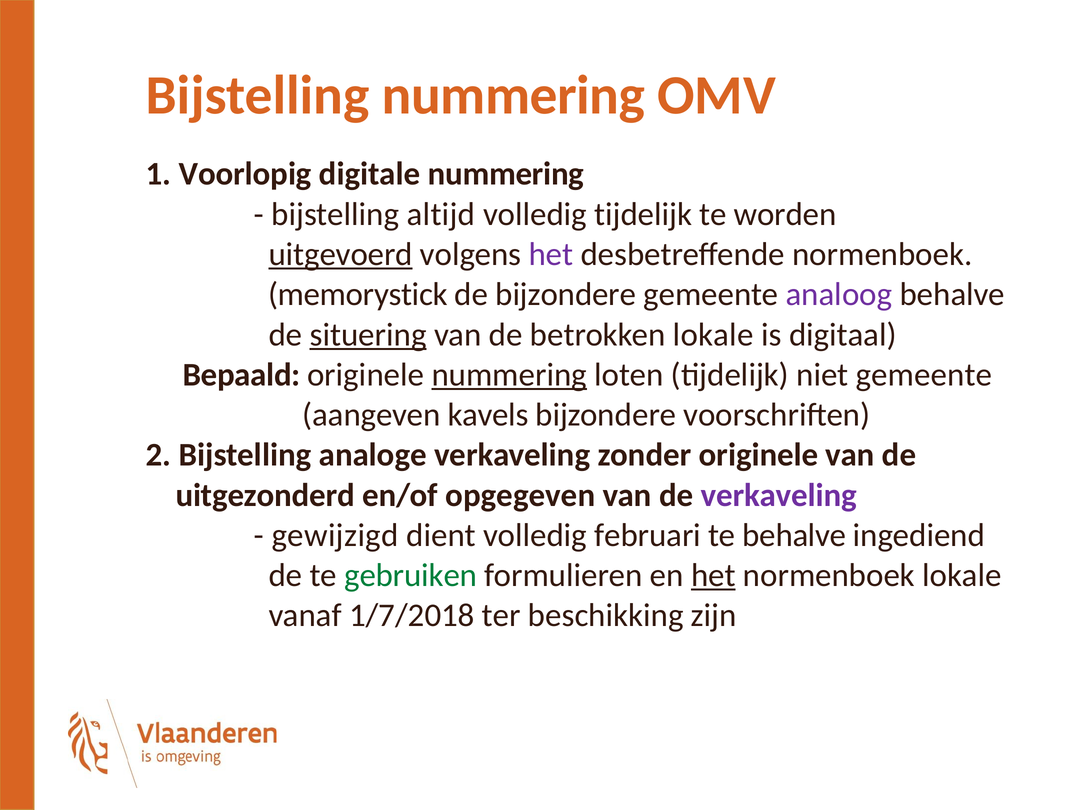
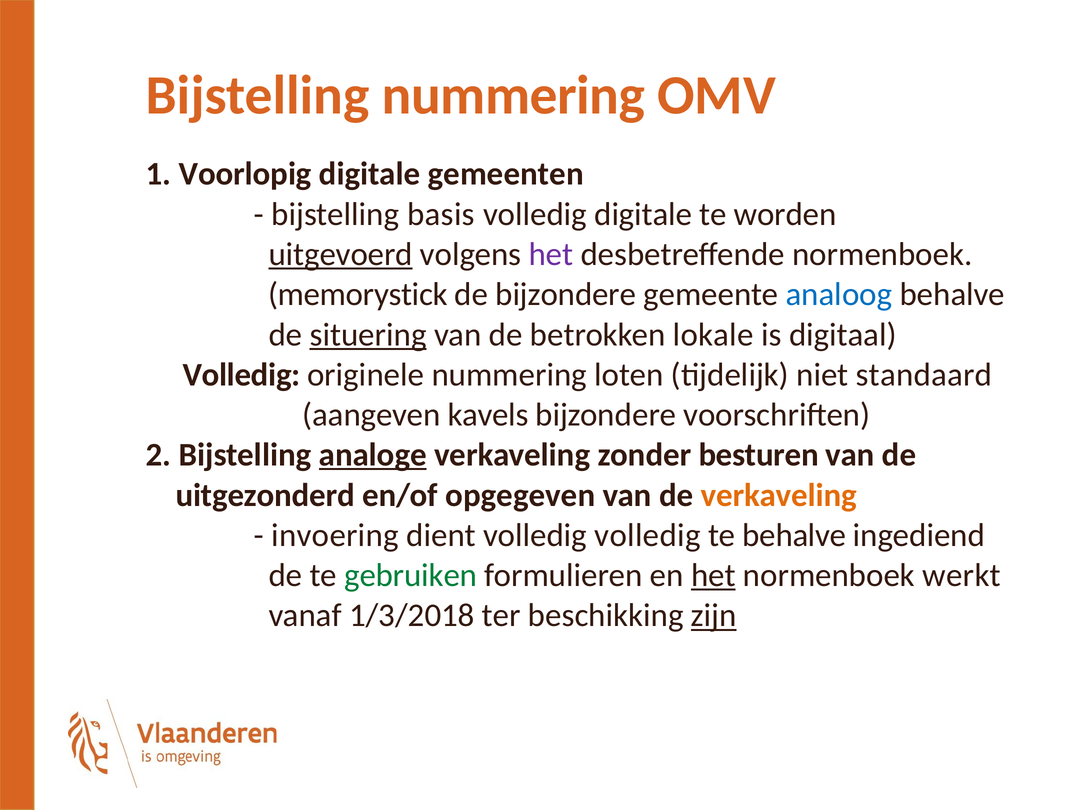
digitale nummering: nummering -> gemeenten
altijd: altijd -> basis
volledig tijdelijk: tijdelijk -> digitale
analoog colour: purple -> blue
Bepaald at (242, 375): Bepaald -> Volledig
nummering at (509, 375) underline: present -> none
niet gemeente: gemeente -> standaard
analoge underline: none -> present
zonder originele: originele -> besturen
verkaveling at (779, 495) colour: purple -> orange
gewijzigd: gewijzigd -> invoering
volledig februari: februari -> volledig
normenboek lokale: lokale -> werkt
1/7/2018: 1/7/2018 -> 1/3/2018
zijn underline: none -> present
